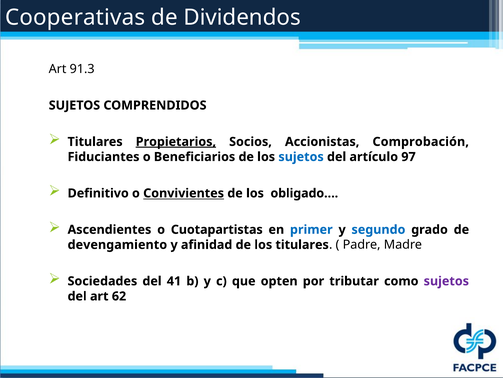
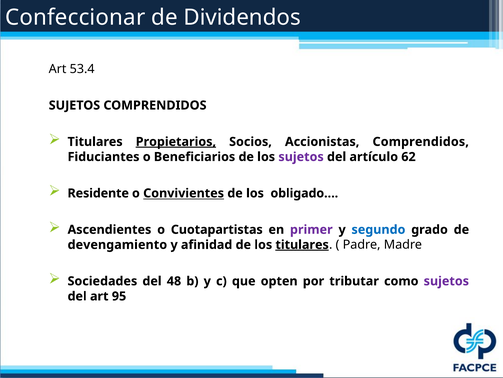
Cooperativas: Cooperativas -> Confeccionar
91.3: 91.3 -> 53.4
Accionistas Comprobación: Comprobación -> Comprendidos
sujetos at (301, 157) colour: blue -> purple
97: 97 -> 62
Definitivo: Definitivo -> Residente
primer colour: blue -> purple
titulares at (302, 244) underline: none -> present
41: 41 -> 48
62: 62 -> 95
